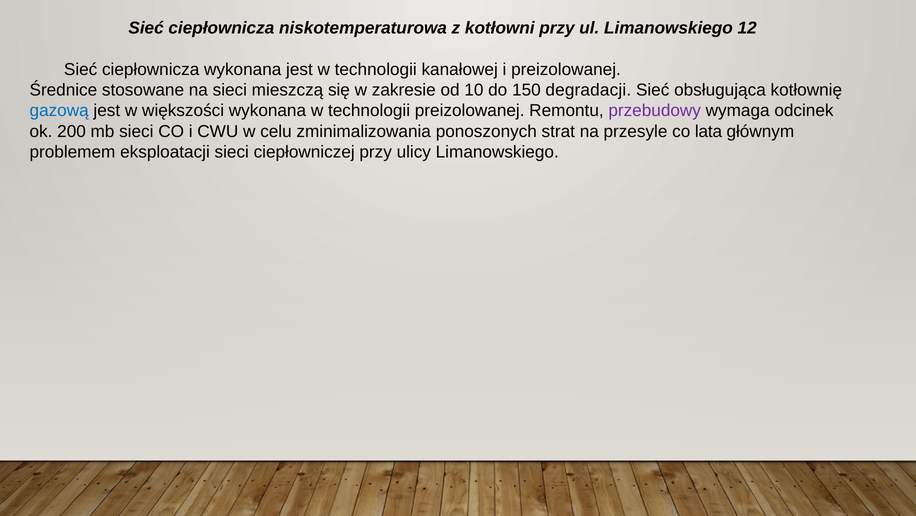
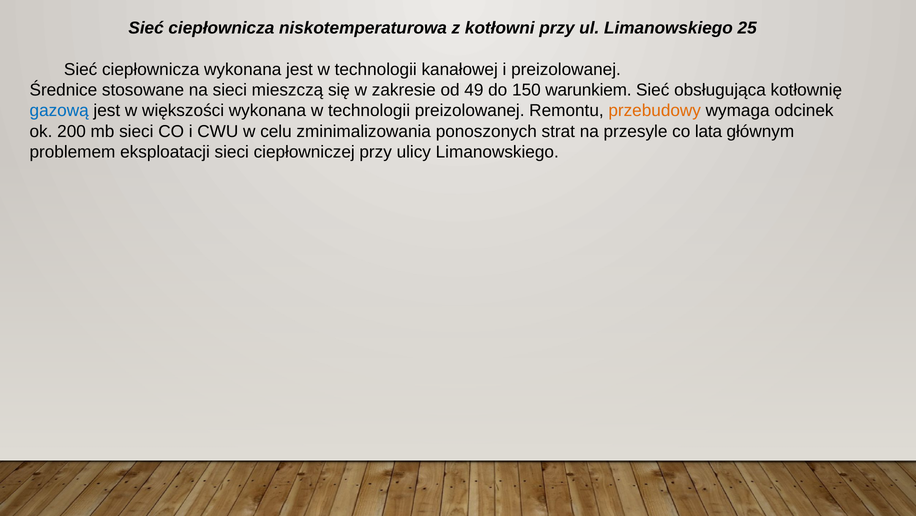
12: 12 -> 25
10: 10 -> 49
degradacji: degradacji -> warunkiem
przebudowy colour: purple -> orange
